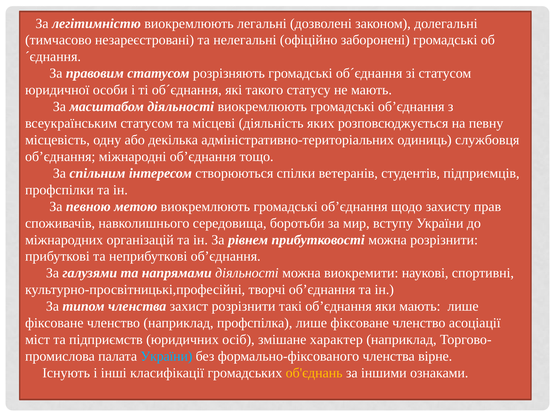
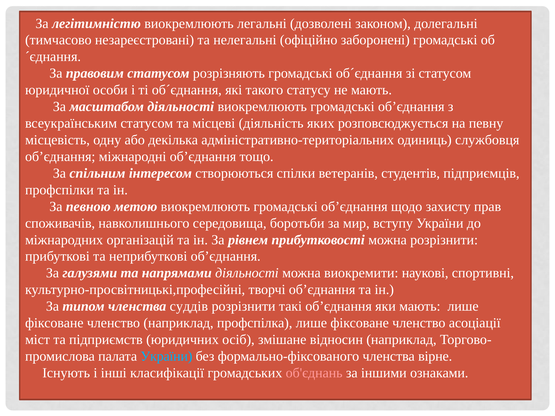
захист: захист -> суддів
характер: характер -> відносин
об'єднань colour: yellow -> pink
